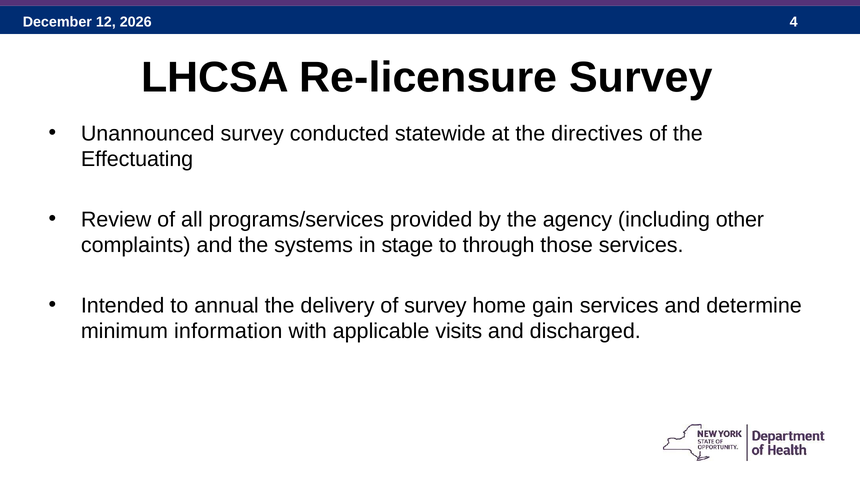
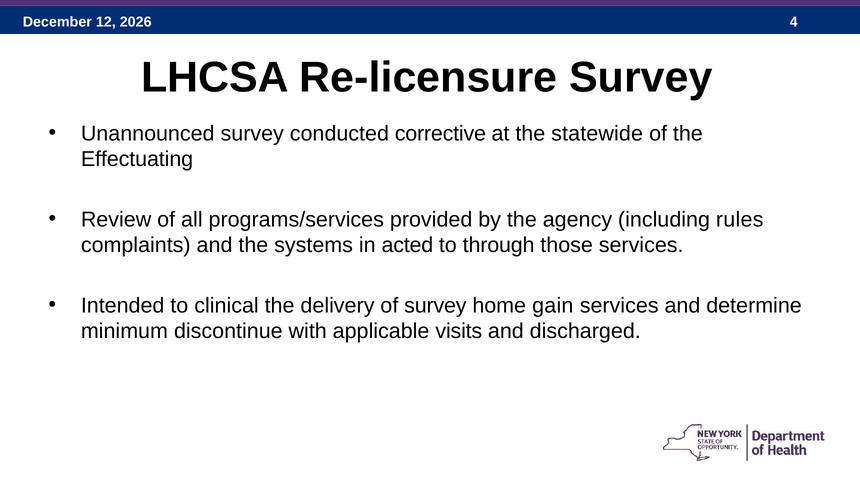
statewide: statewide -> corrective
directives: directives -> statewide
other: other -> rules
stage: stage -> acted
annual: annual -> clinical
information: information -> discontinue
